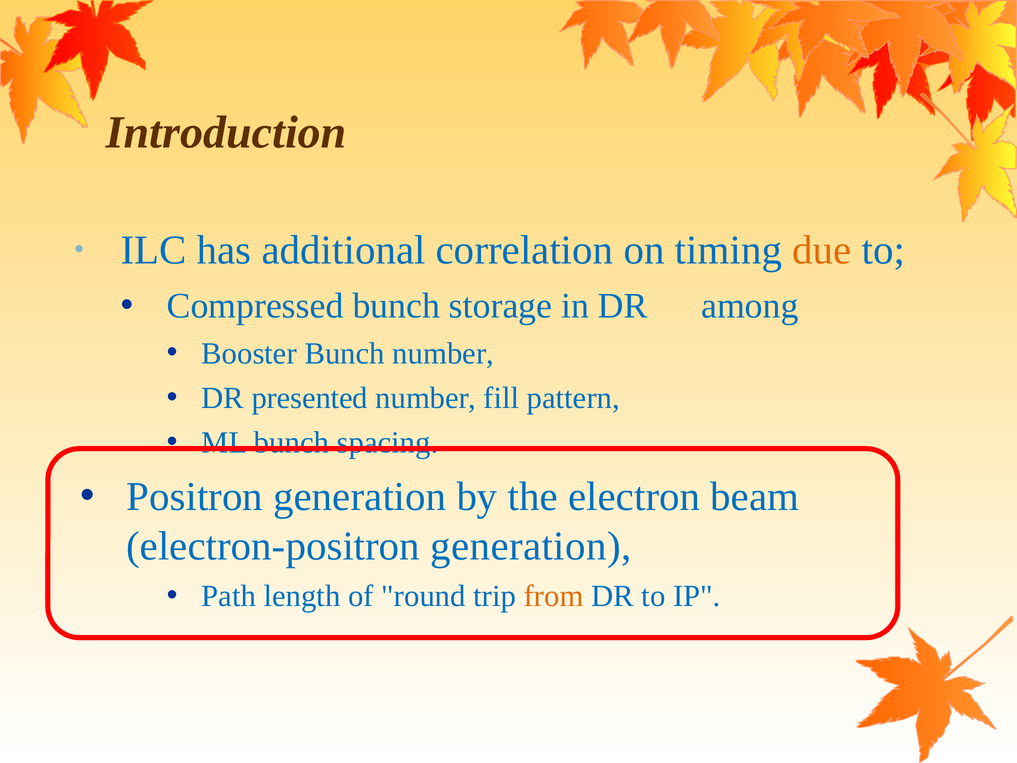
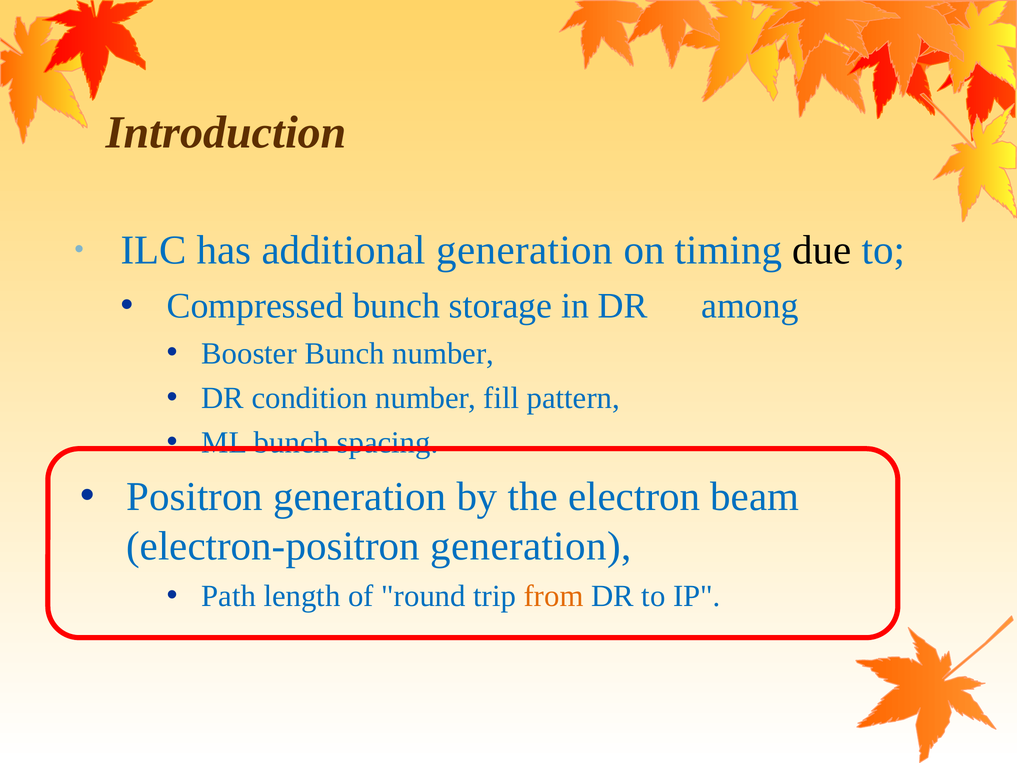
additional correlation: correlation -> generation
due colour: orange -> black
presented: presented -> condition
